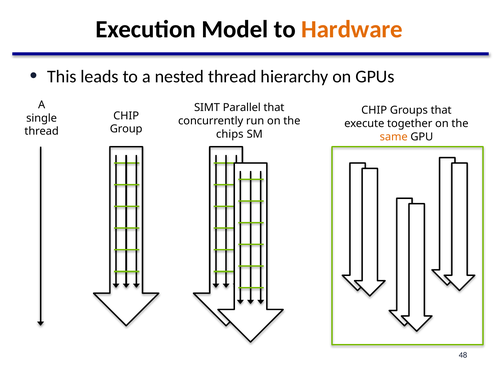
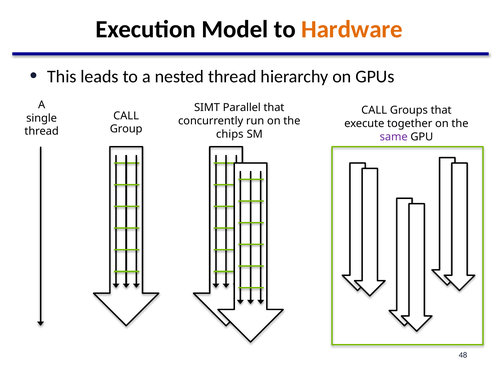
CHIP at (374, 111): CHIP -> CALL
CHIP at (126, 116): CHIP -> CALL
same colour: orange -> purple
